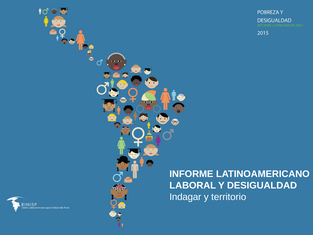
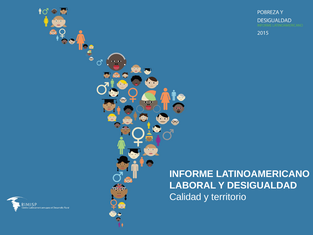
Indagar: Indagar -> Calidad
